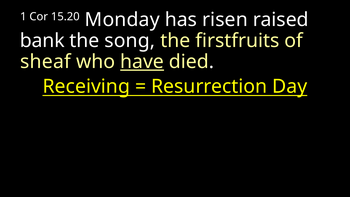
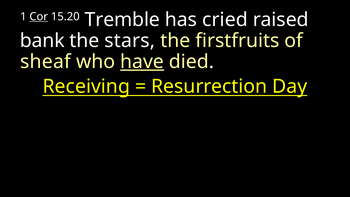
Cor underline: none -> present
Monday: Monday -> Tremble
risen: risen -> cried
song: song -> stars
